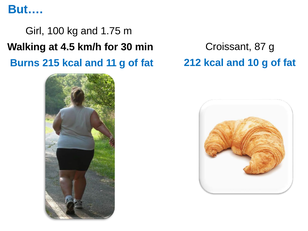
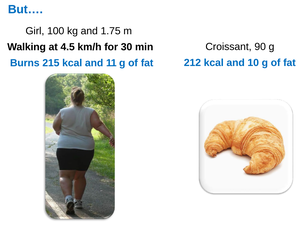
87: 87 -> 90
